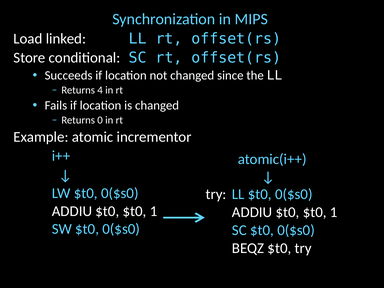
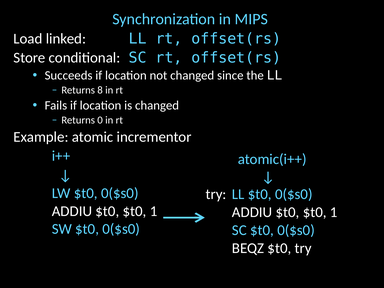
4: 4 -> 8
